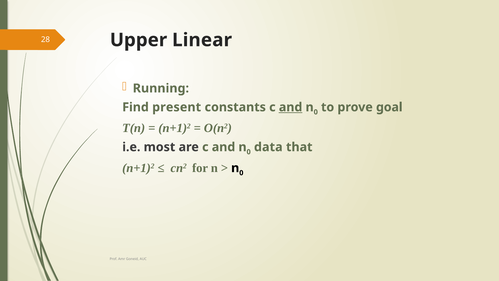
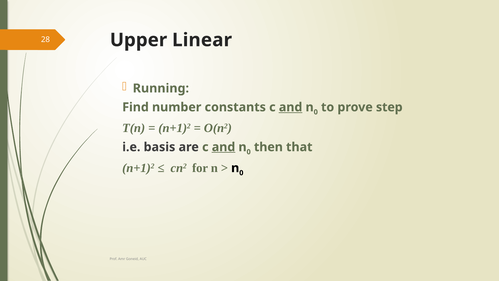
present: present -> number
goal: goal -> step
most: most -> basis
and at (224, 147) underline: none -> present
data: data -> then
